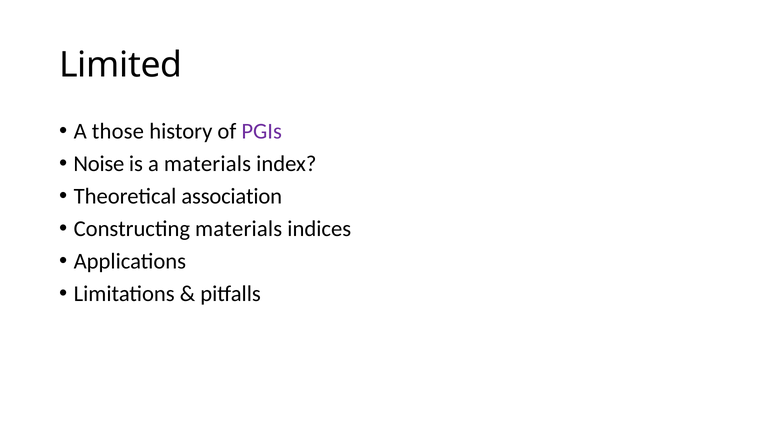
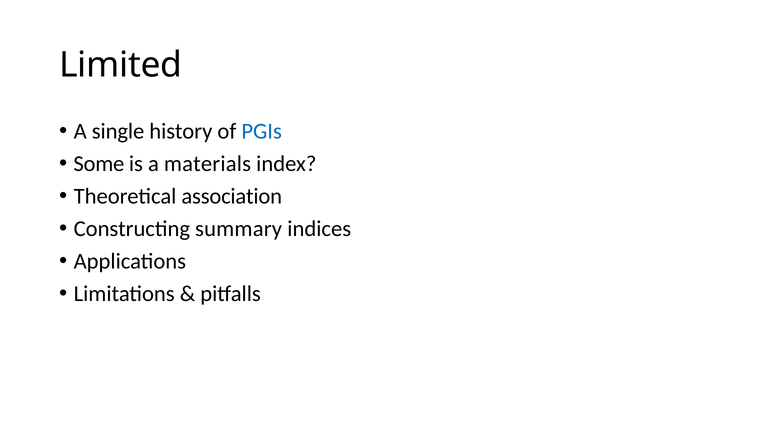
those: those -> single
PGIs colour: purple -> blue
Noise: Noise -> Some
Constructing materials: materials -> summary
